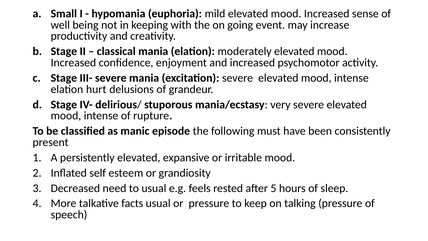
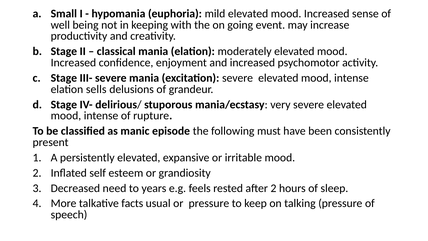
hurt: hurt -> sells
to usual: usual -> years
after 5: 5 -> 2
